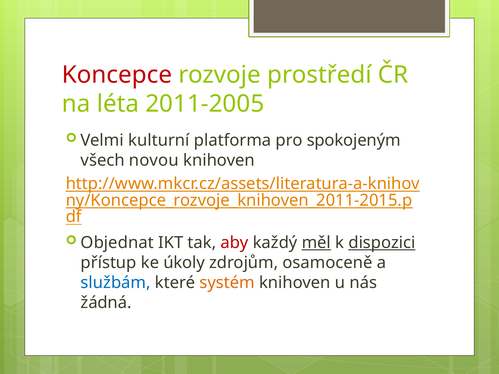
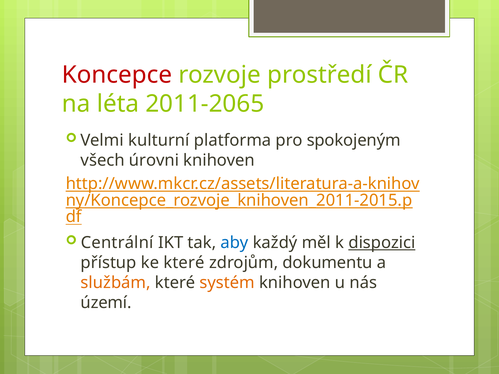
2011-2005: 2011-2005 -> 2011-2065
novou: novou -> úrovni
Objednat: Objednat -> Centrální
aby colour: red -> blue
měl underline: present -> none
ke úkoly: úkoly -> které
osamoceně: osamoceně -> dokumentu
službám colour: blue -> orange
žádná: žádná -> území
